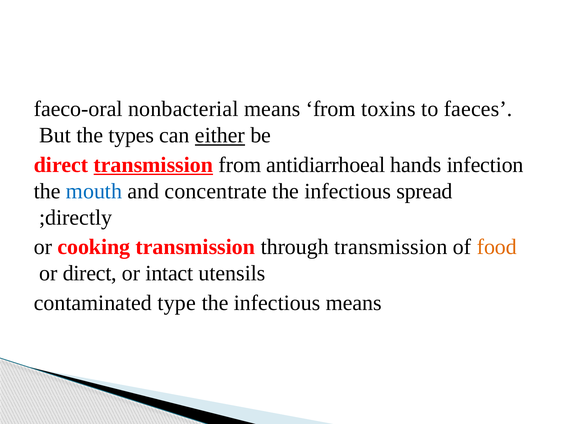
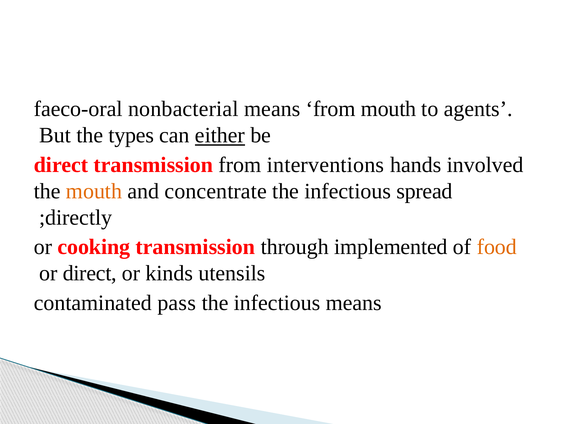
from toxins: toxins -> mouth
faeces: faeces -> agents
transmission at (153, 165) underline: present -> none
antidiarrhoeal: antidiarrhoeal -> interventions
infection: infection -> involved
mouth at (94, 191) colour: blue -> orange
through transmission: transmission -> implemented
intact: intact -> kinds
type: type -> pass
